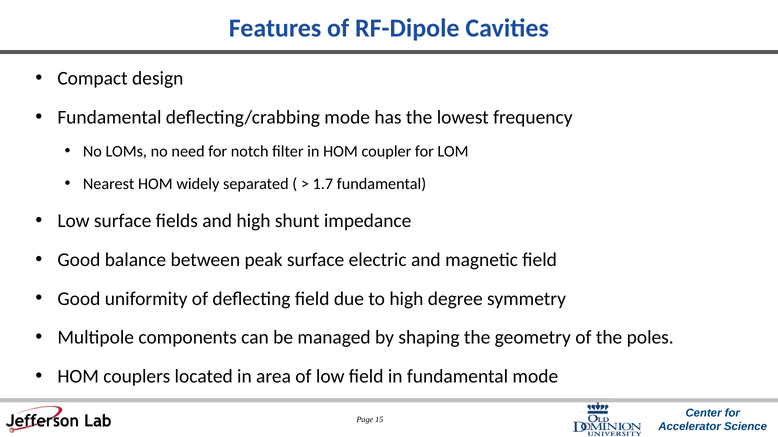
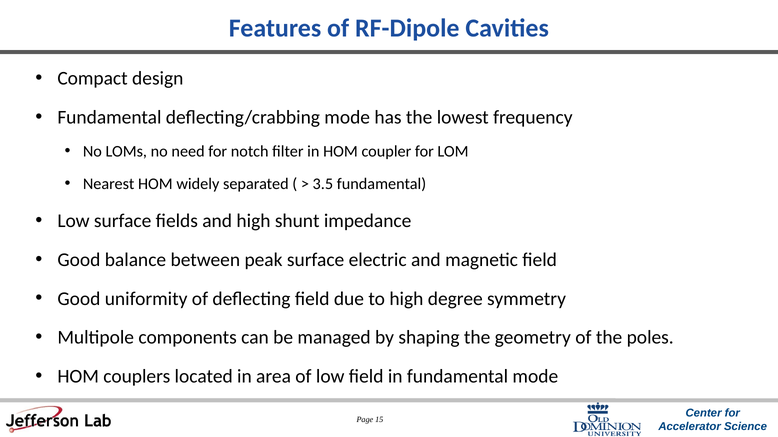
1.7: 1.7 -> 3.5
